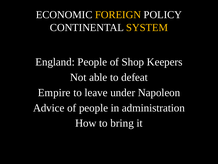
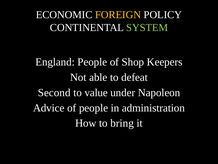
SYSTEM colour: yellow -> light green
Empire: Empire -> Second
leave: leave -> value
